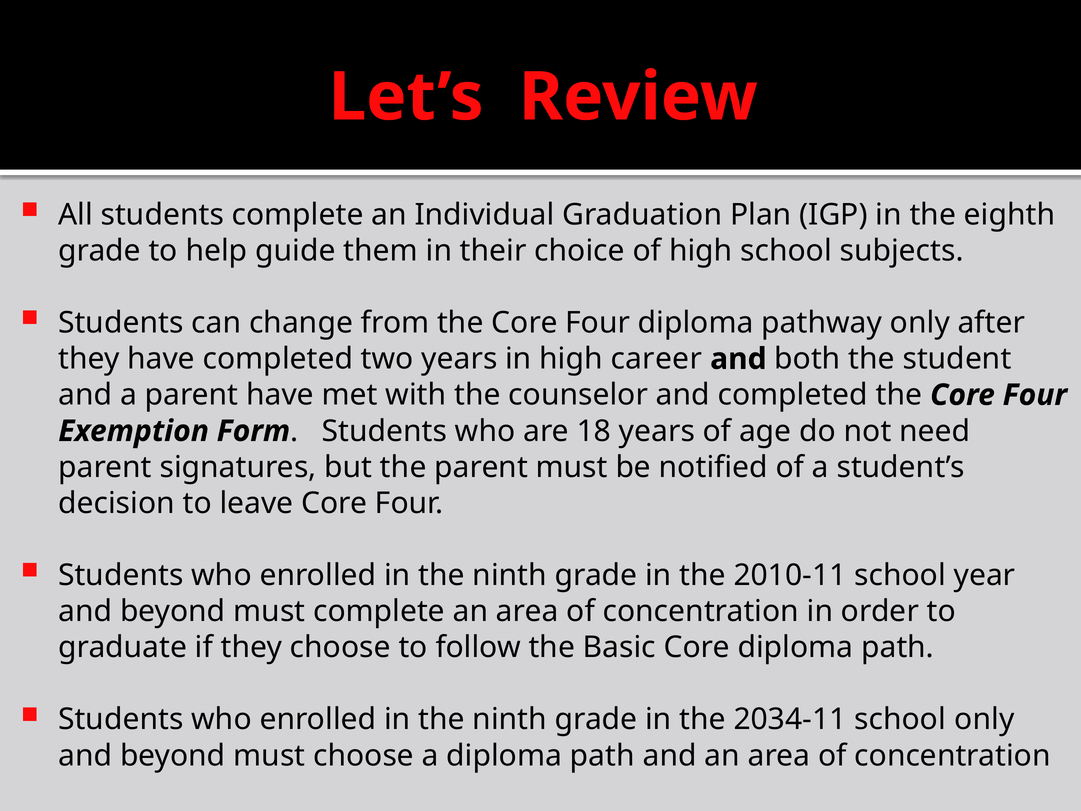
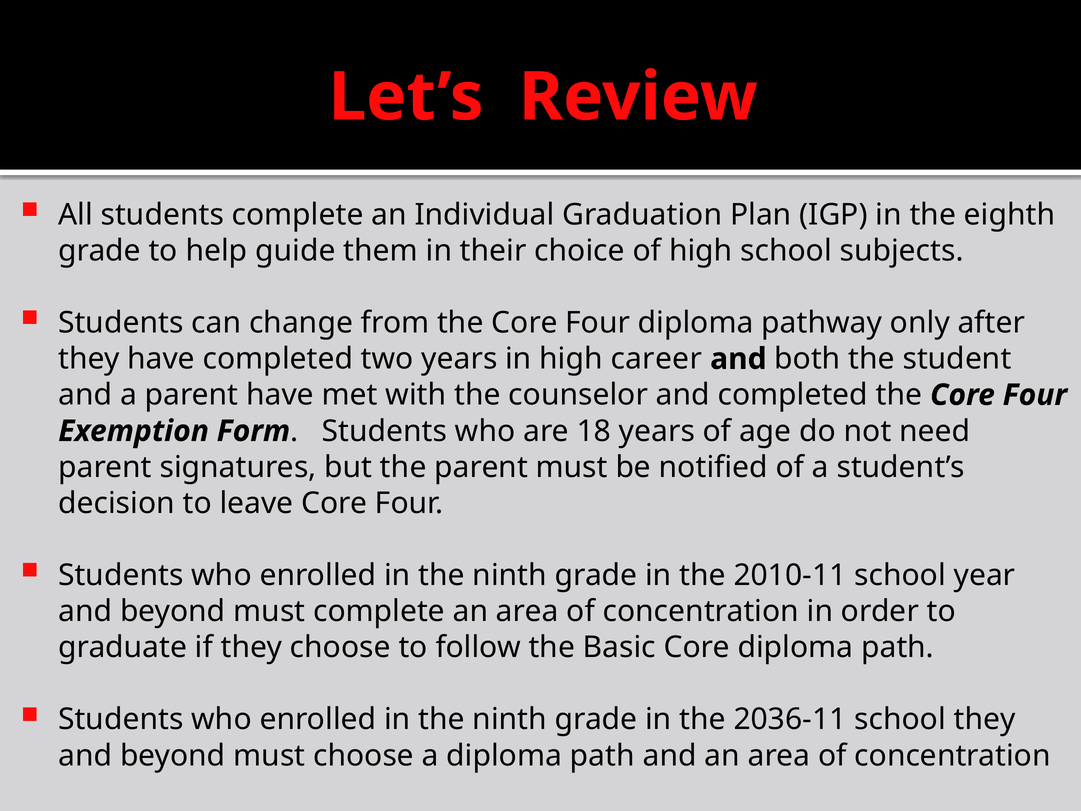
2034-11: 2034-11 -> 2036-11
school only: only -> they
